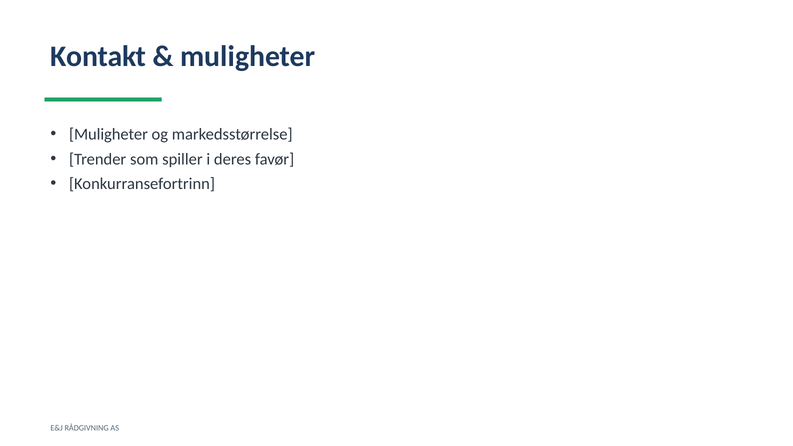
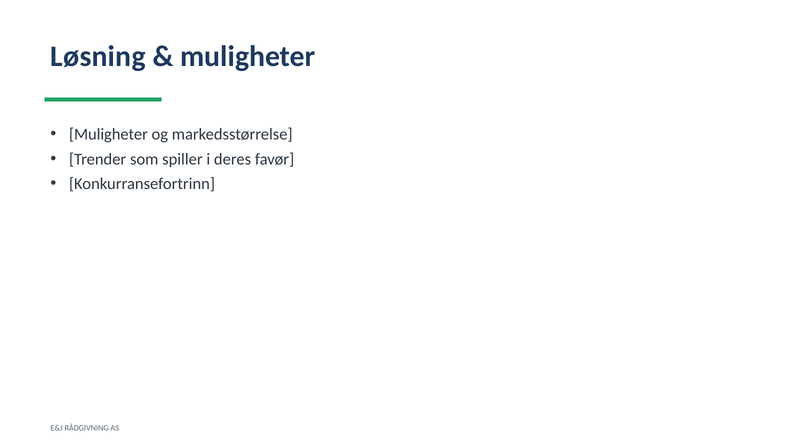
Kontakt: Kontakt -> Løsning
